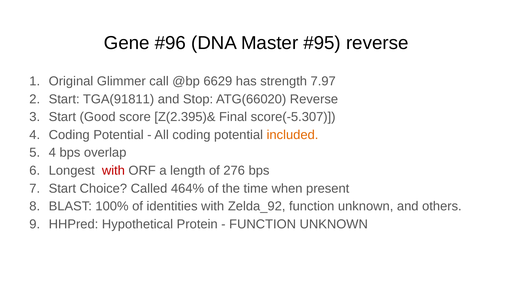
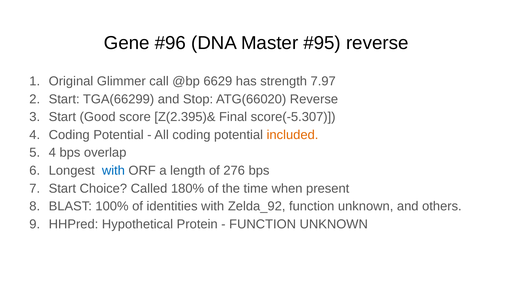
TGA(91811: TGA(91811 -> TGA(66299
with at (113, 171) colour: red -> blue
464%: 464% -> 180%
